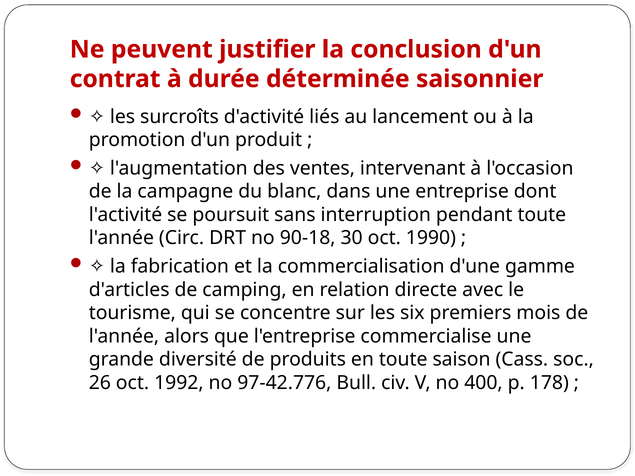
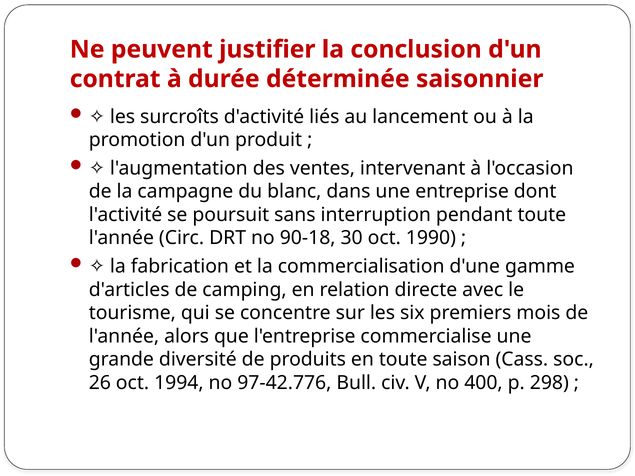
1992: 1992 -> 1994
178: 178 -> 298
